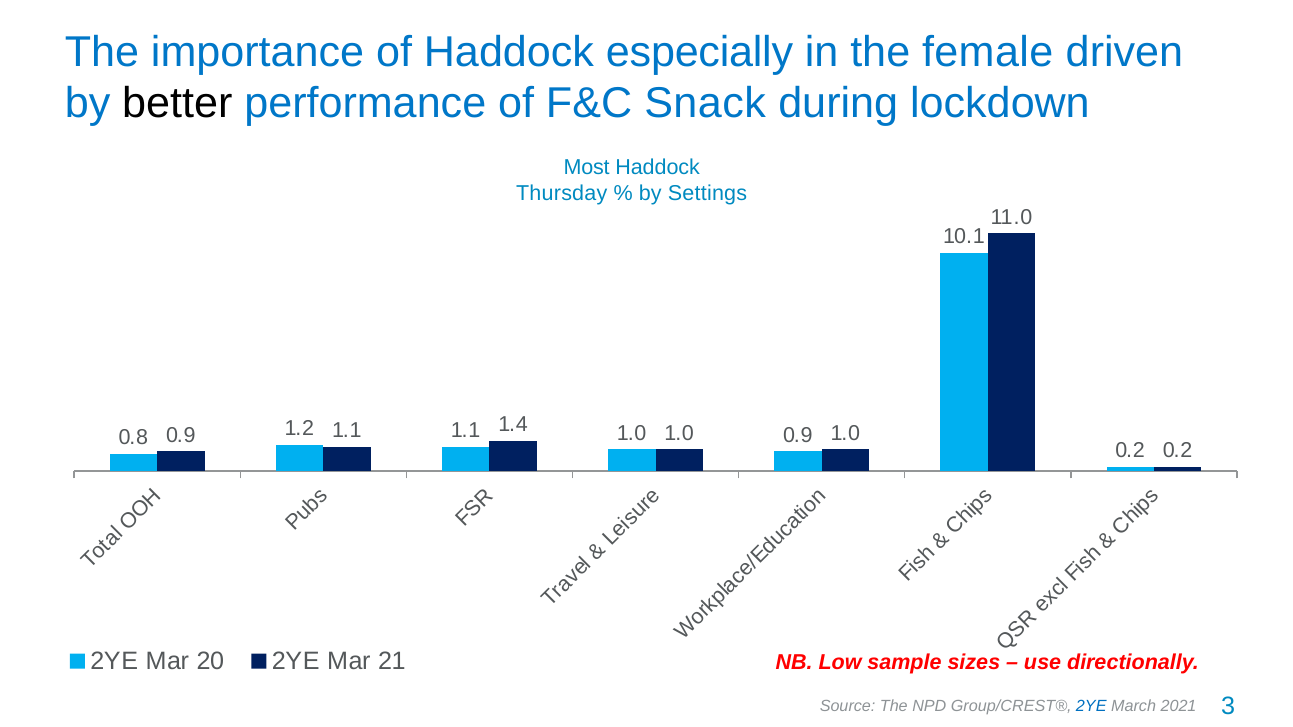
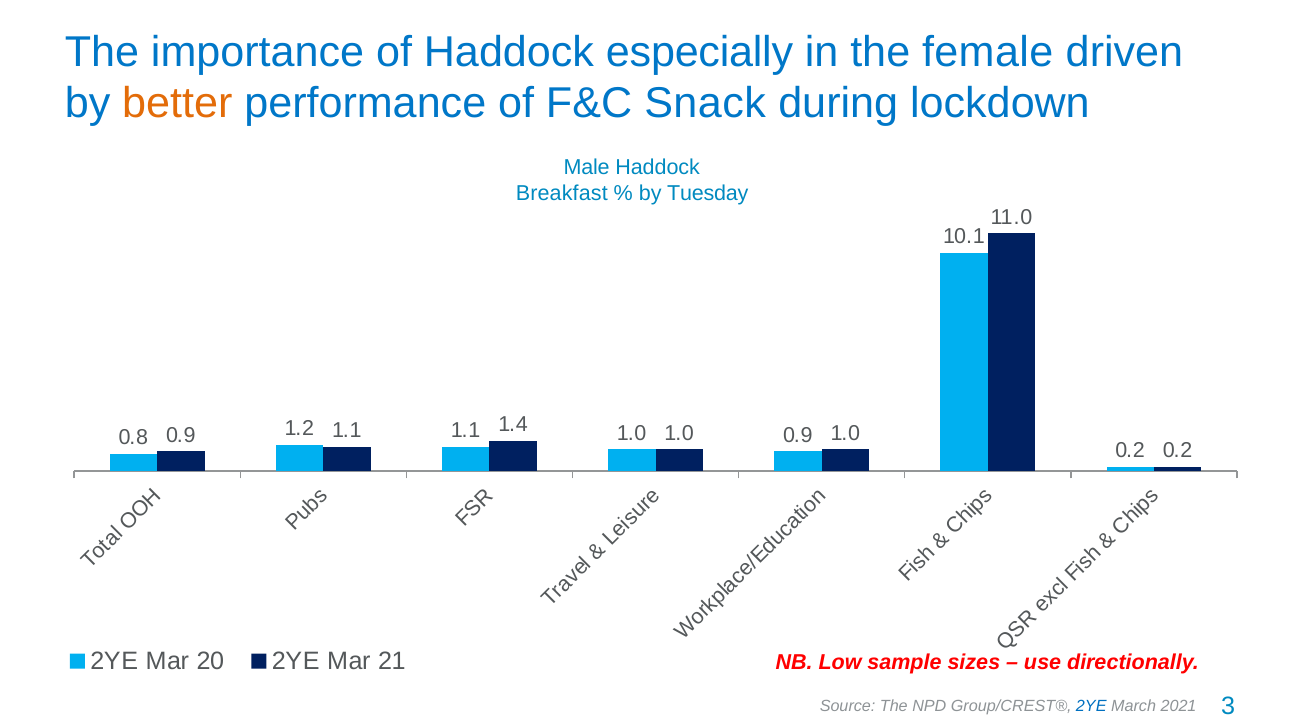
better colour: black -> orange
Most: Most -> Male
Thursday: Thursday -> Breakfast
Settings: Settings -> Tuesday
